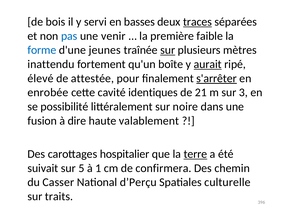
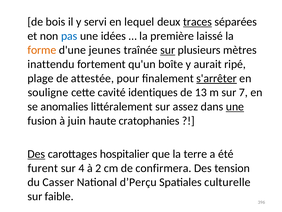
basses: basses -> lequel
venir: venir -> idées
faible: faible -> laissé
forme colour: blue -> orange
aurait underline: present -> none
élevé: élevé -> plage
enrobée: enrobée -> souligne
21: 21 -> 13
3: 3 -> 7
possibilité: possibilité -> anomalies
noire: noire -> assez
une at (235, 106) underline: none -> present
dire: dire -> juin
valablement: valablement -> cratophanies
Des at (36, 154) underline: none -> present
terre underline: present -> none
suivait: suivait -> furent
5: 5 -> 4
1: 1 -> 2
chemin: chemin -> tension
traits: traits -> faible
